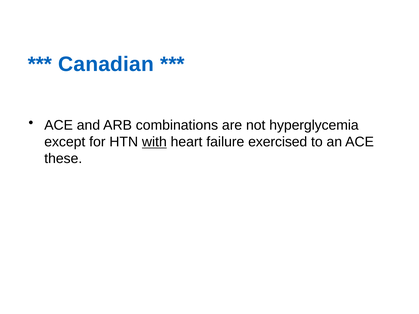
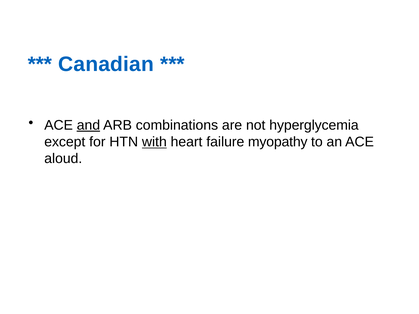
and underline: none -> present
exercised: exercised -> myopathy
these: these -> aloud
